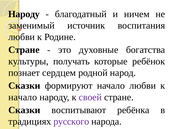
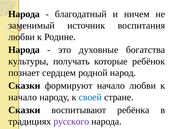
Народу at (24, 14): Народу -> Народа
Стране at (24, 50): Стране -> Народа
своей colour: purple -> blue
